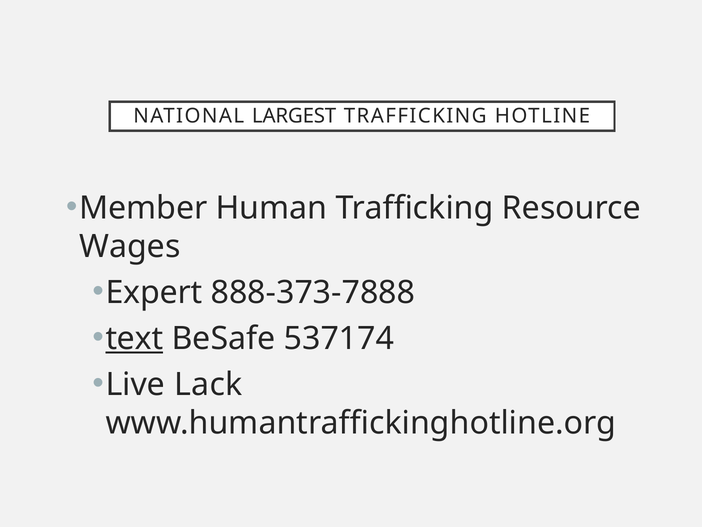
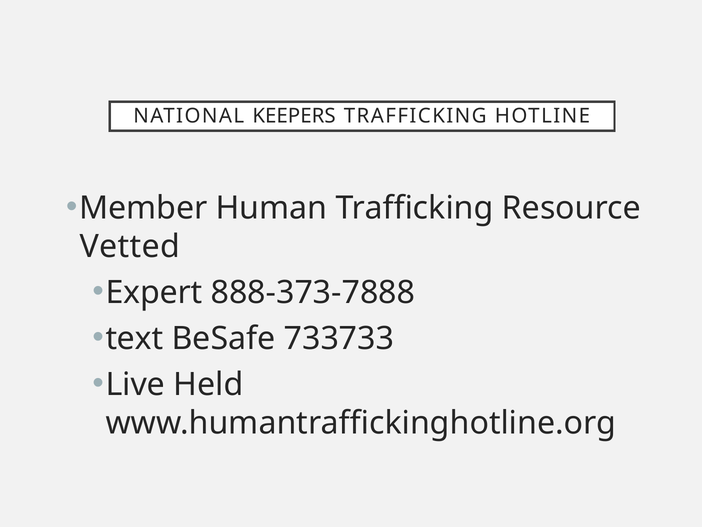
LARGEST: LARGEST -> KEEPERS
Wages: Wages -> Vetted
text underline: present -> none
537174: 537174 -> 733733
Lack: Lack -> Held
